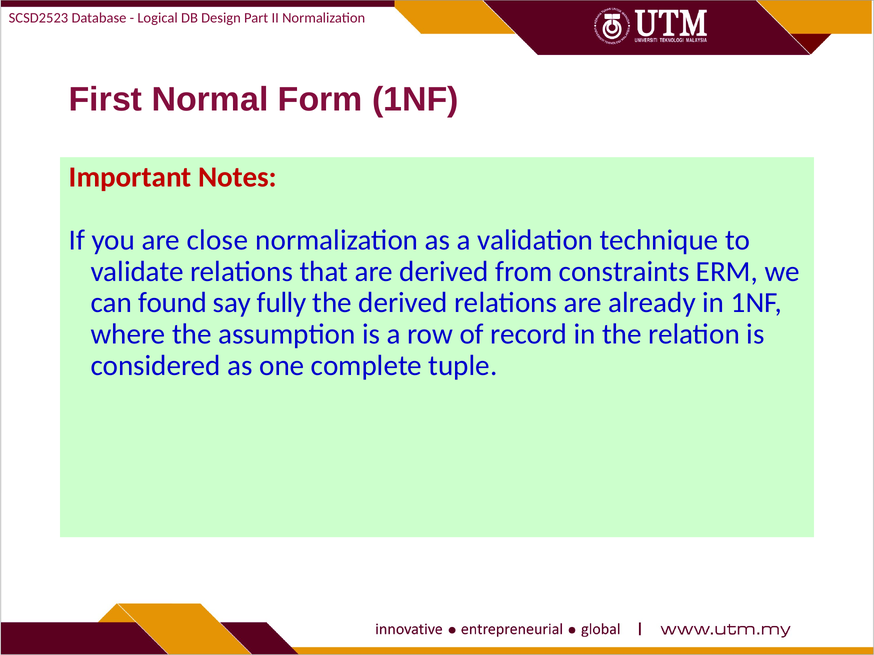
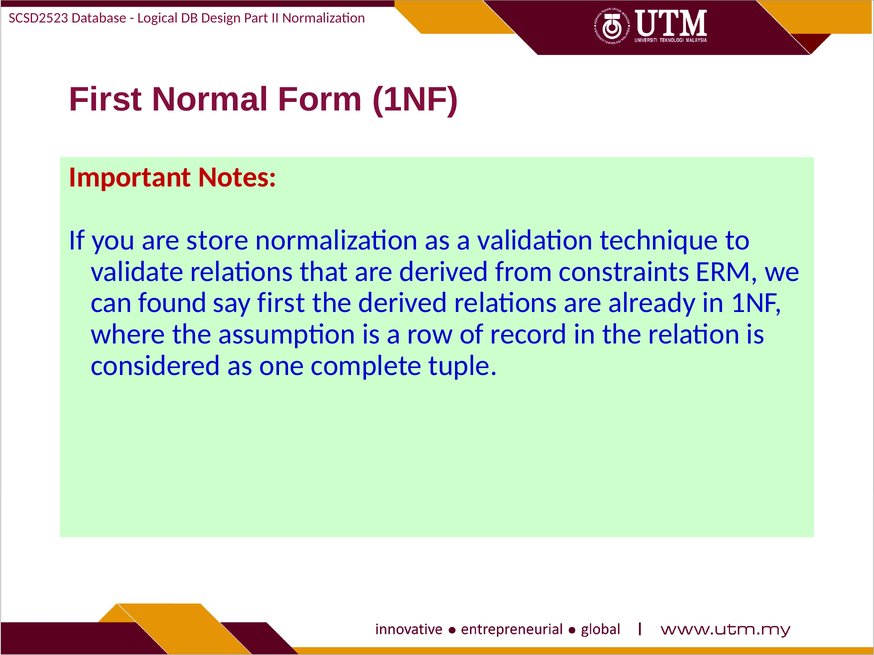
close: close -> store
say fully: fully -> first
